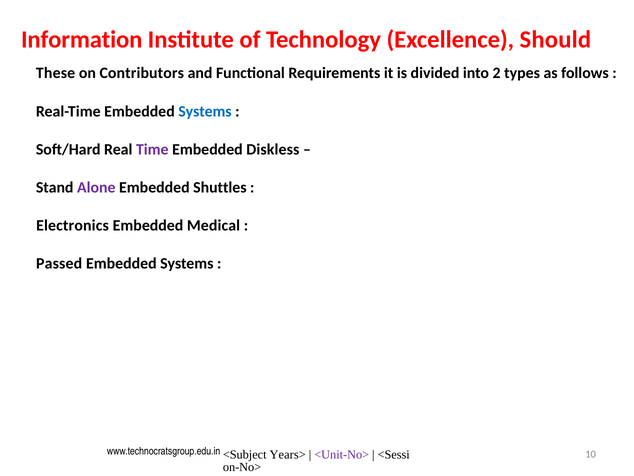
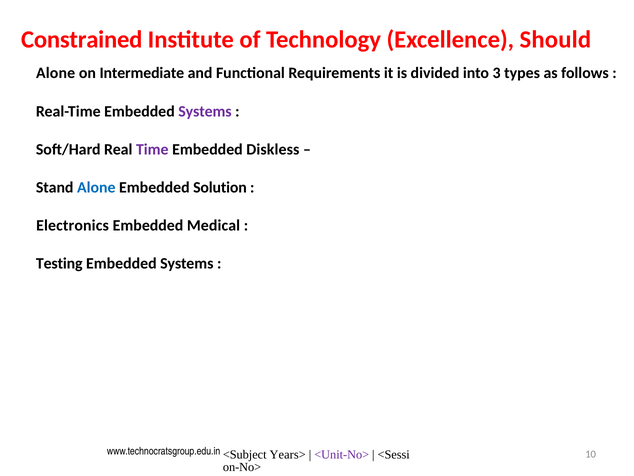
Information: Information -> Constrained
These at (56, 73): These -> Alone
Contributors: Contributors -> Intermediate
2: 2 -> 3
Systems at (205, 111) colour: blue -> purple
Alone at (96, 187) colour: purple -> blue
Shuttles: Shuttles -> Solution
Passed: Passed -> Testing
